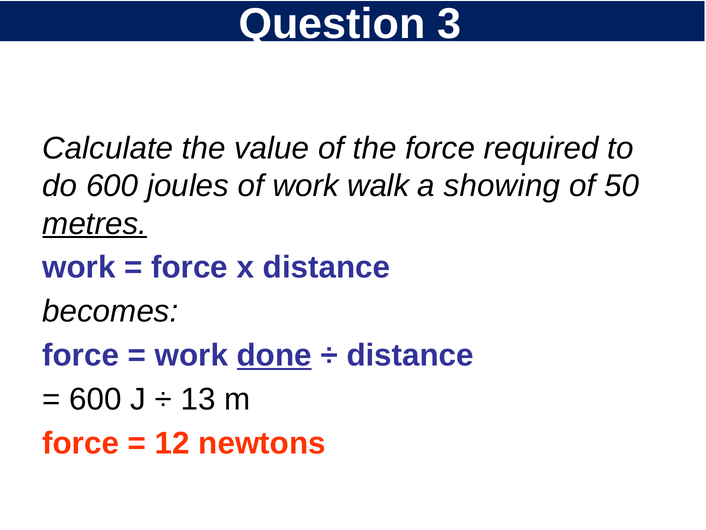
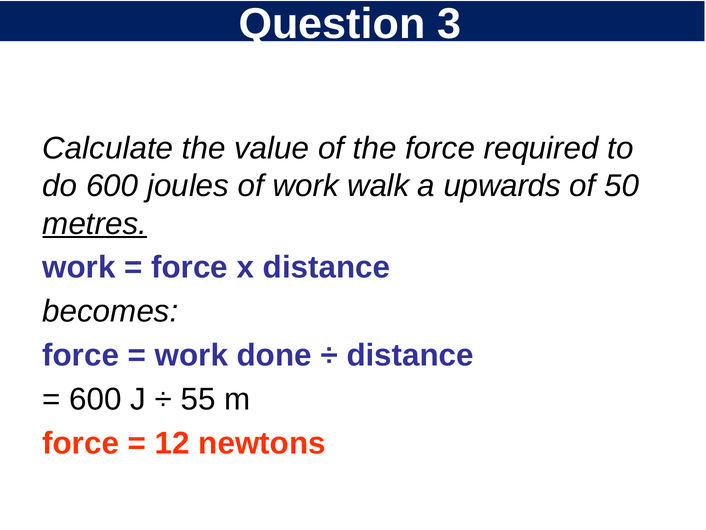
showing: showing -> upwards
done underline: present -> none
13: 13 -> 55
